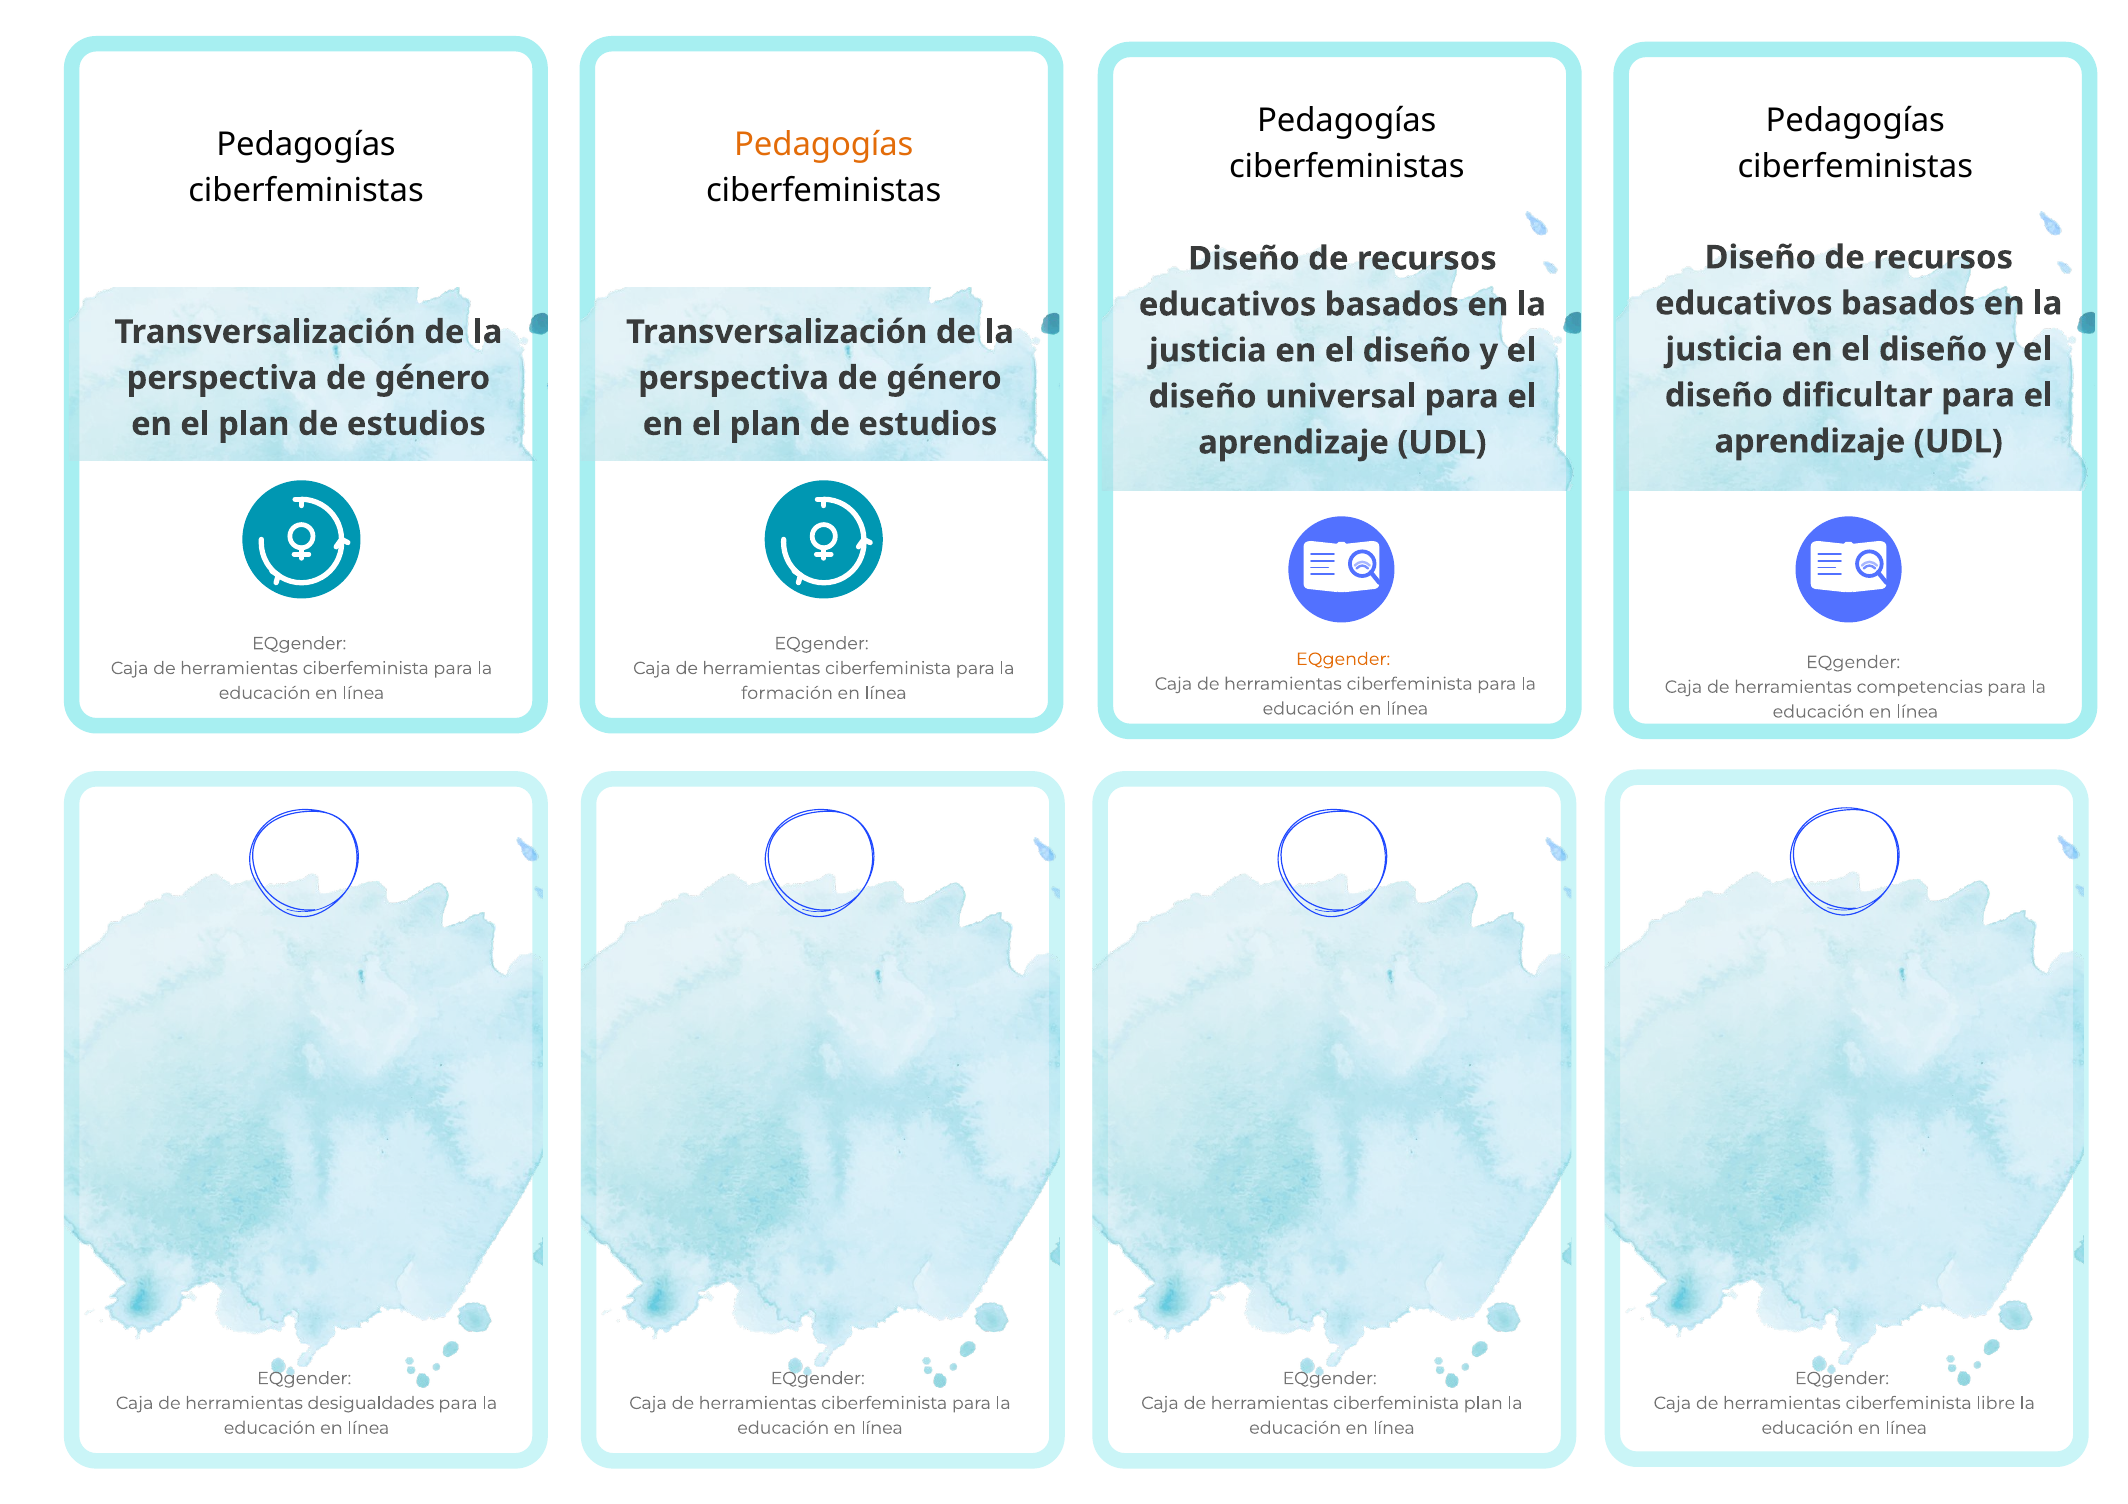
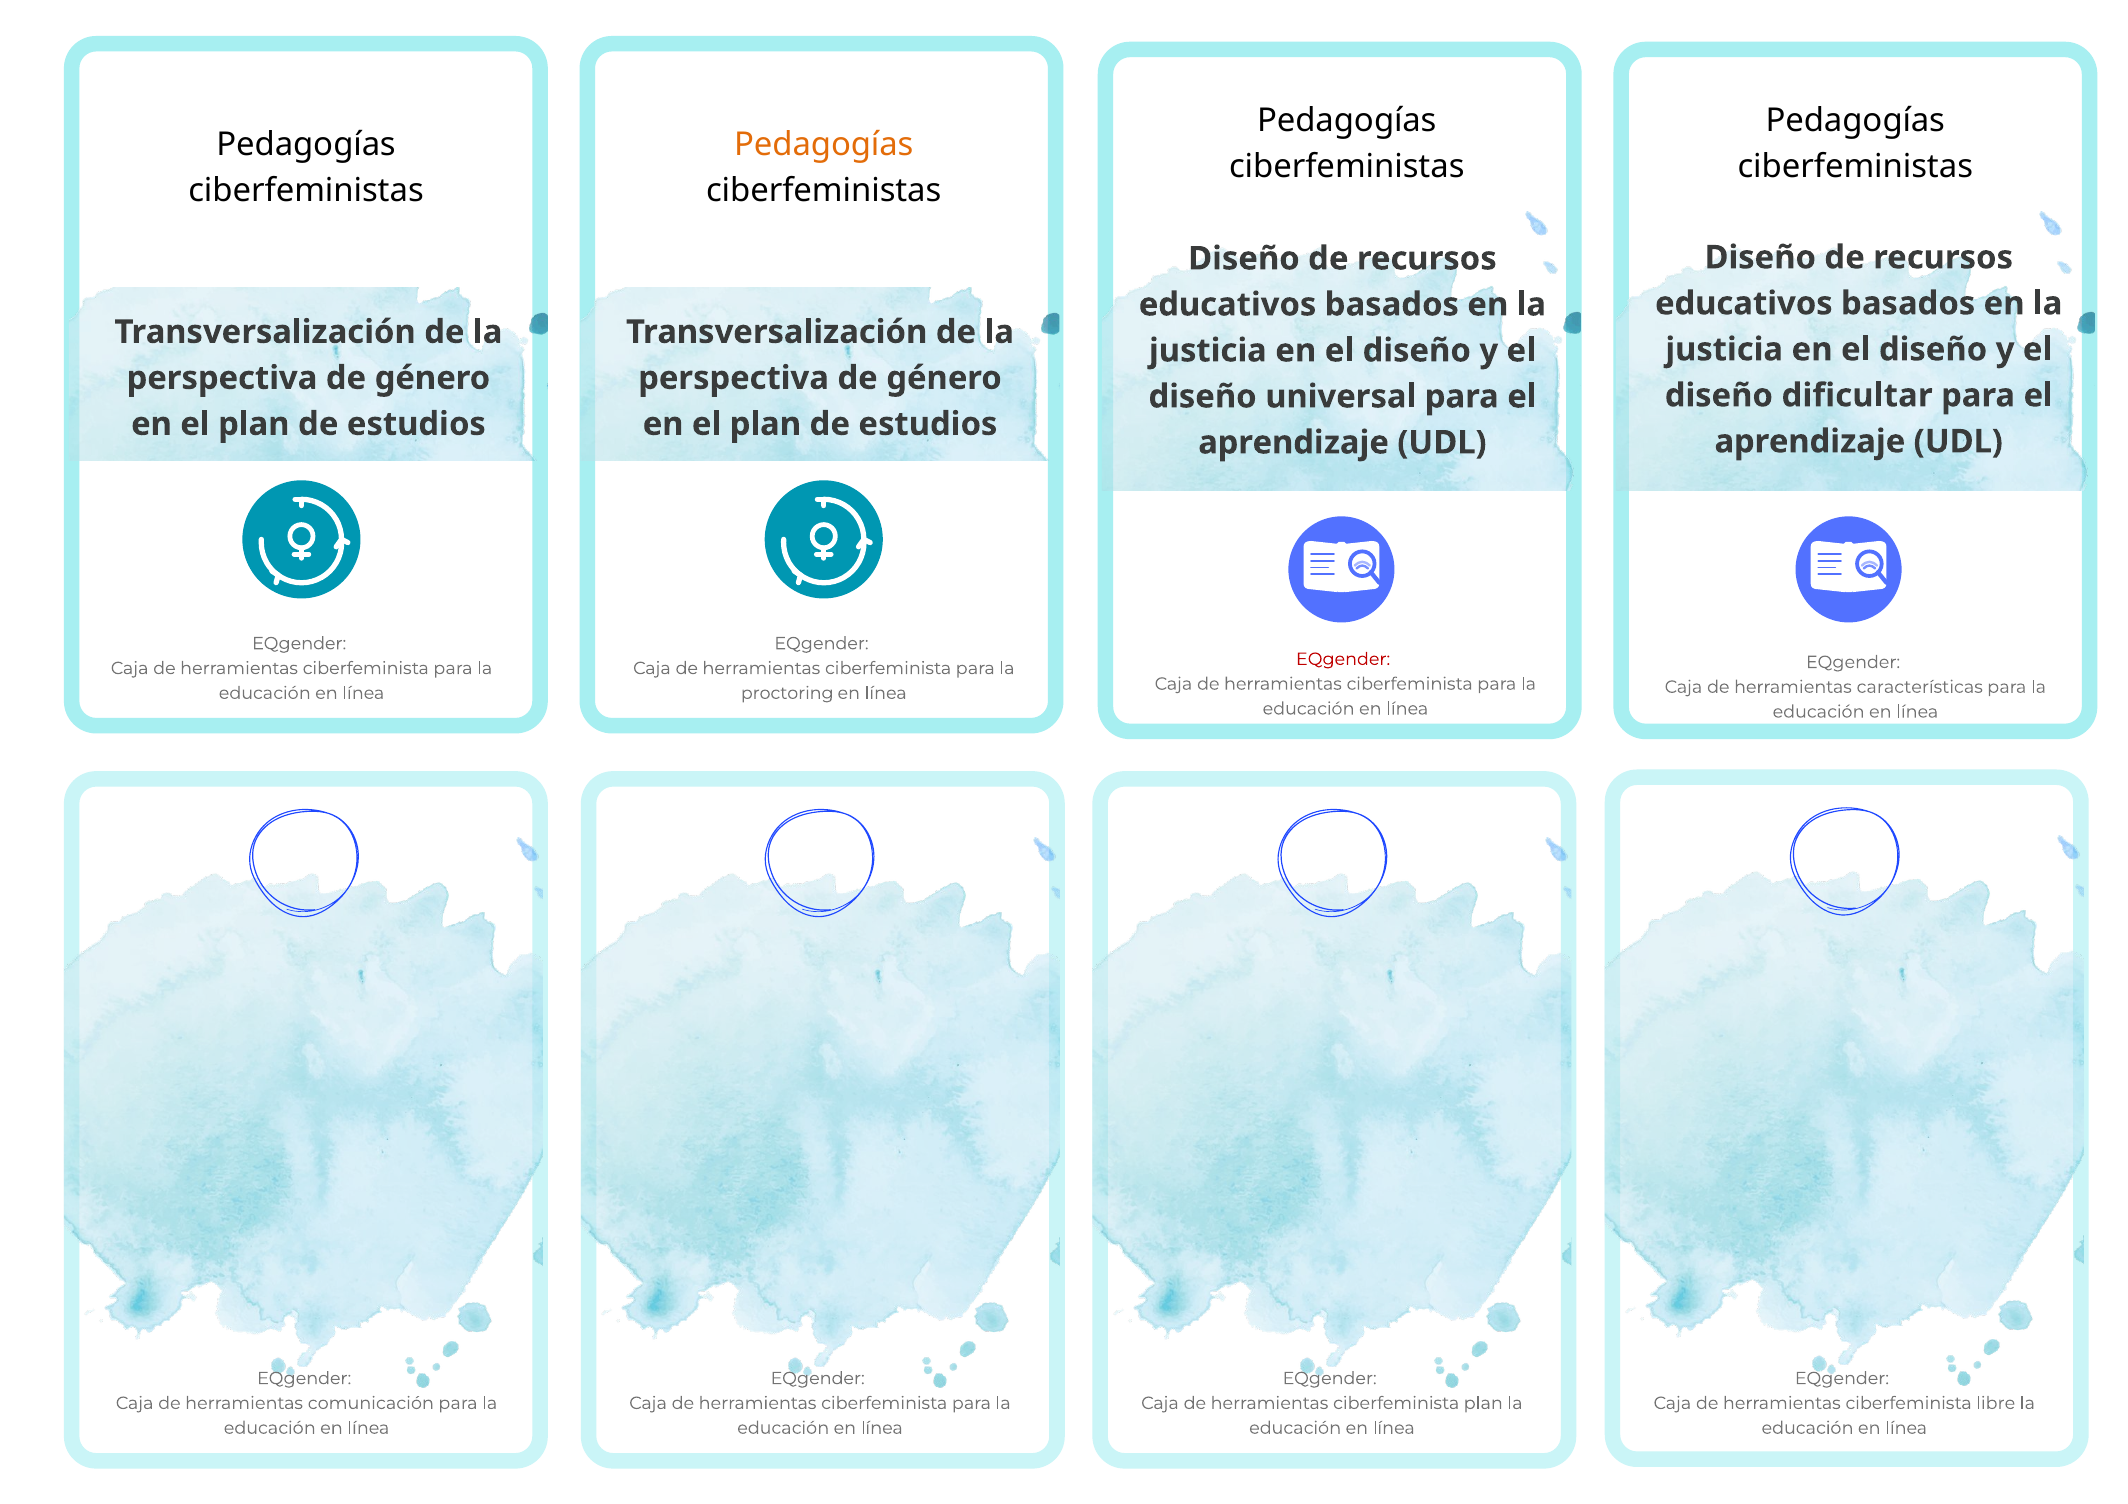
EQgender at (1343, 659) colour: orange -> red
competencias: competencias -> características
formación: formación -> proctoring
desigualdades: desigualdades -> comunicación
